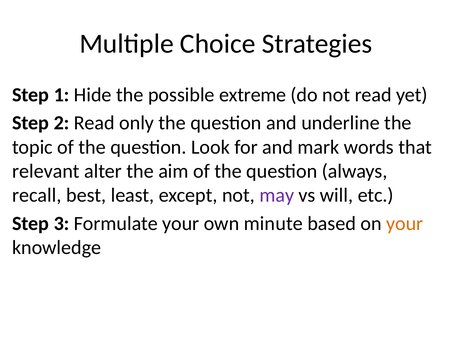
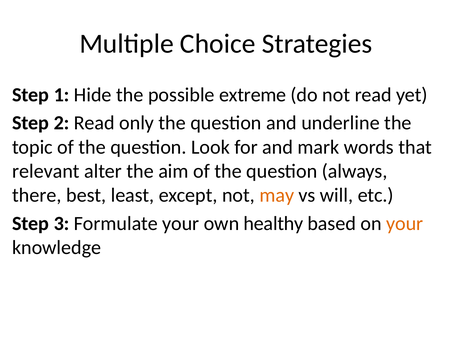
recall: recall -> there
may colour: purple -> orange
minute: minute -> healthy
